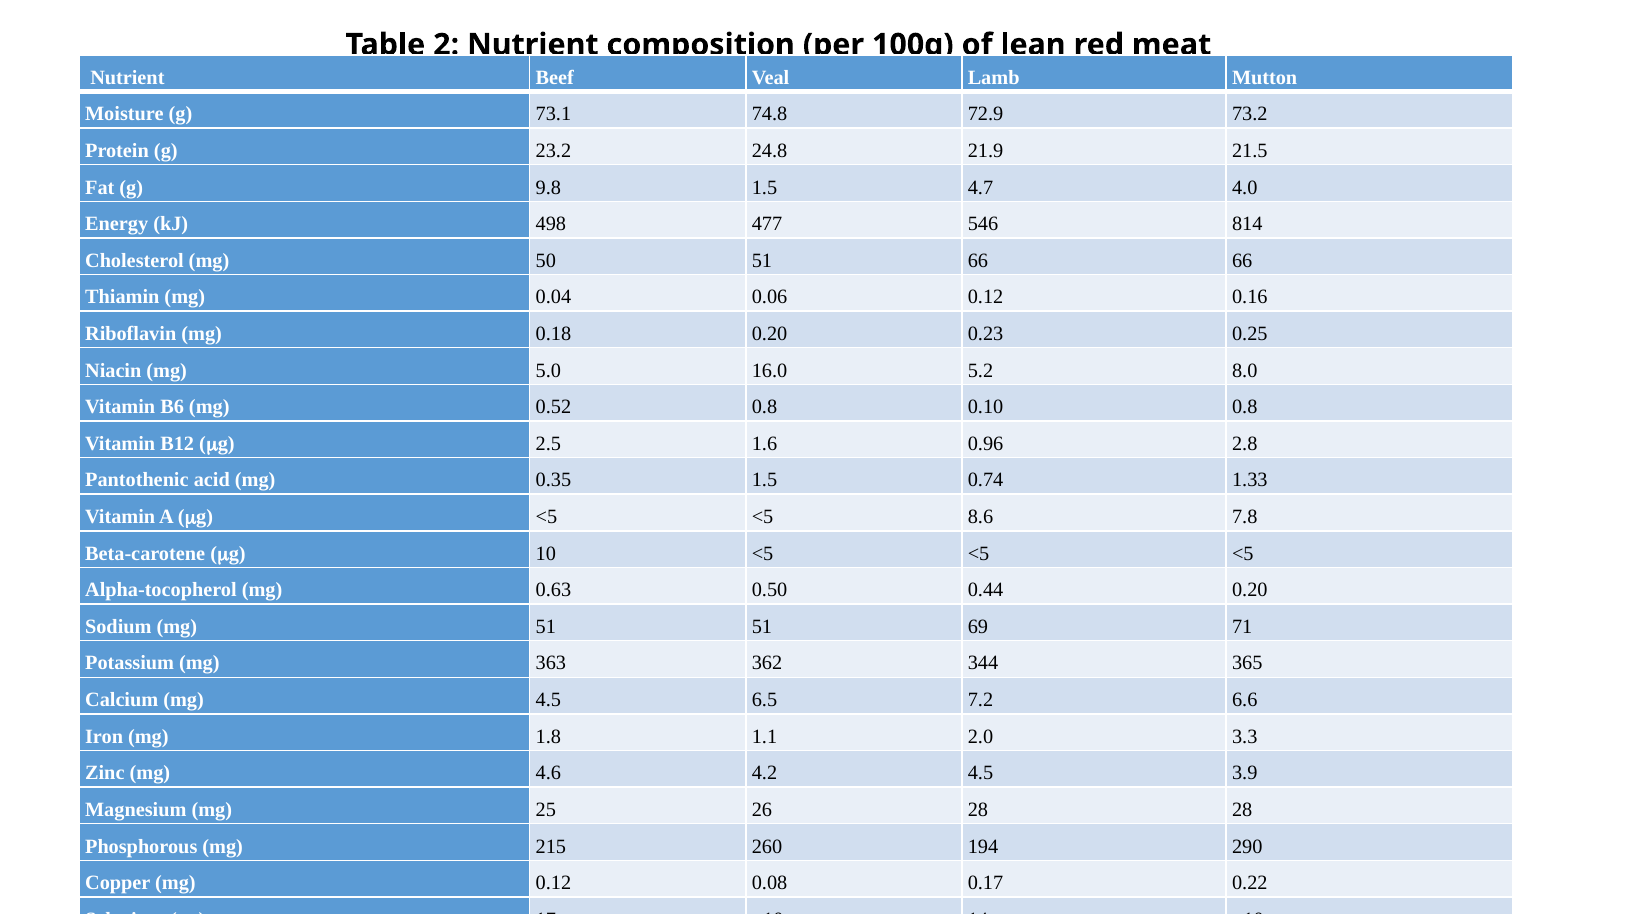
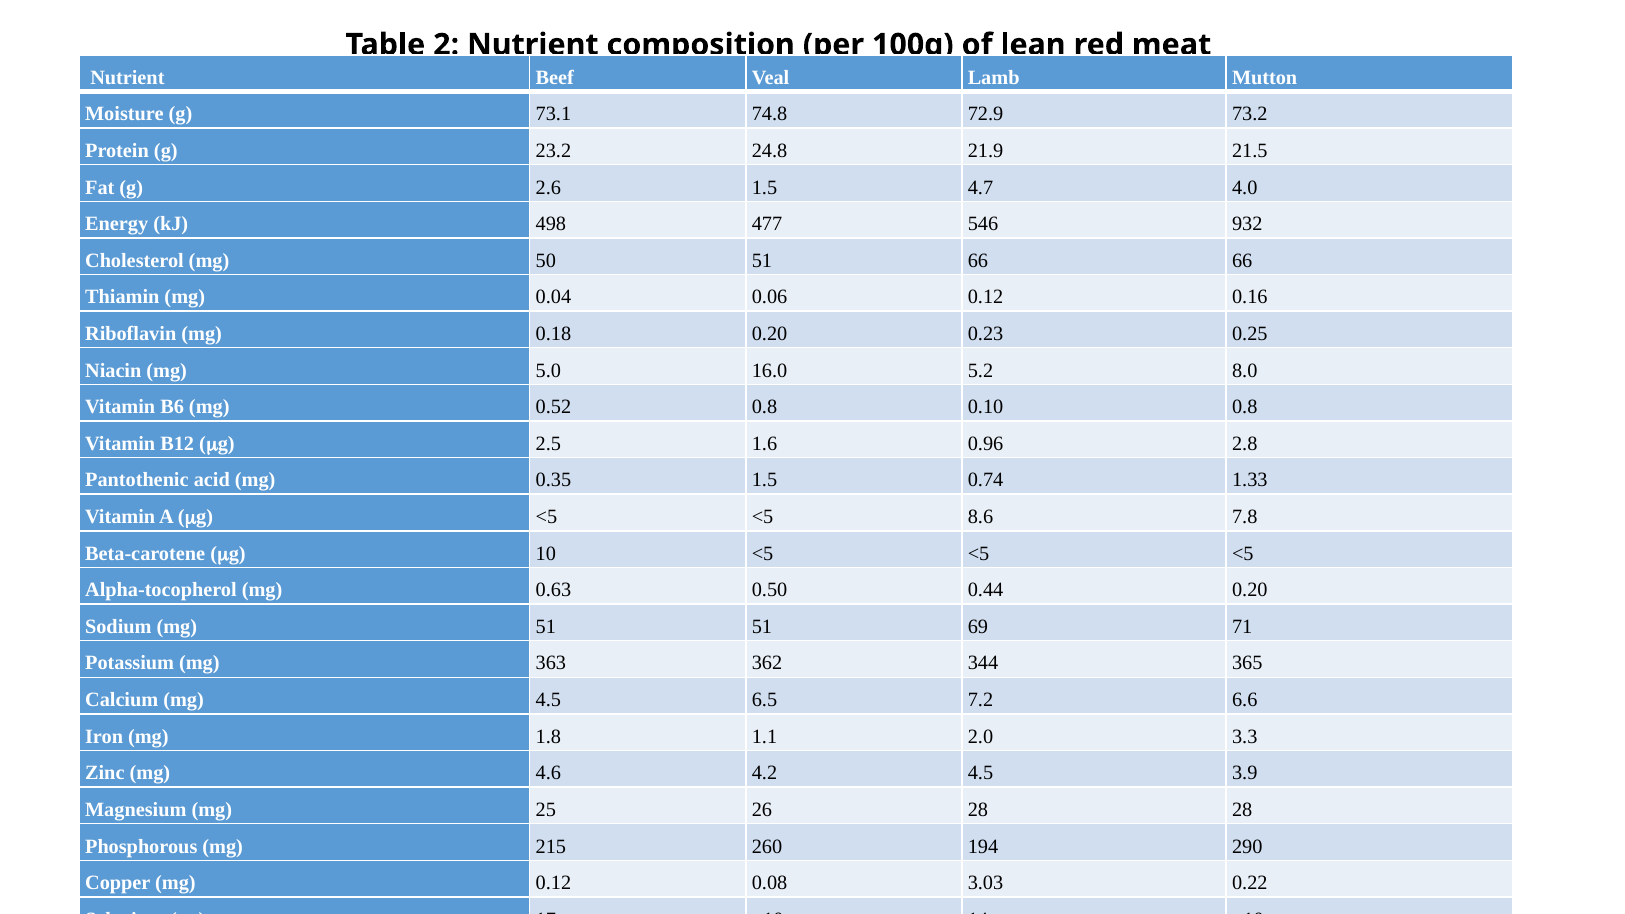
9.8: 9.8 -> 2.6
814: 814 -> 932
0.17: 0.17 -> 3.03
